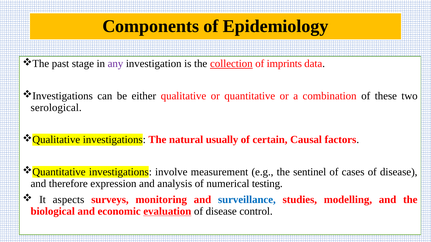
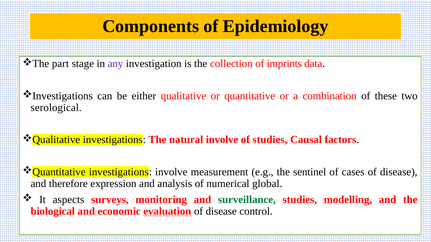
past: past -> part
collection underline: present -> none
natural usually: usually -> involve
of certain: certain -> studies
testing: testing -> global
surveillance colour: blue -> green
